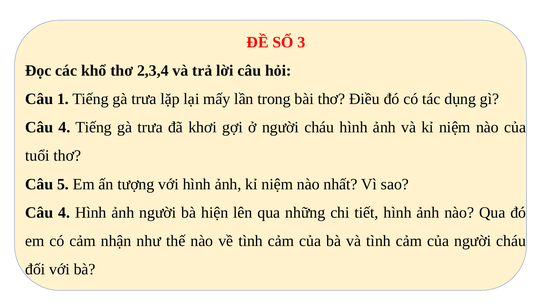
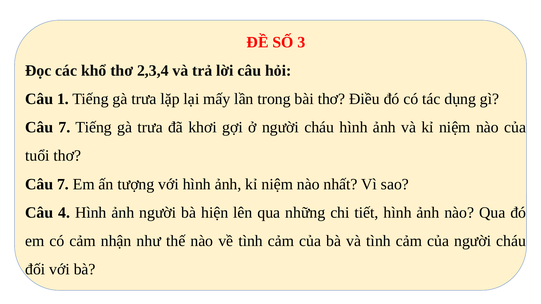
4 at (65, 127): 4 -> 7
5 at (63, 184): 5 -> 7
